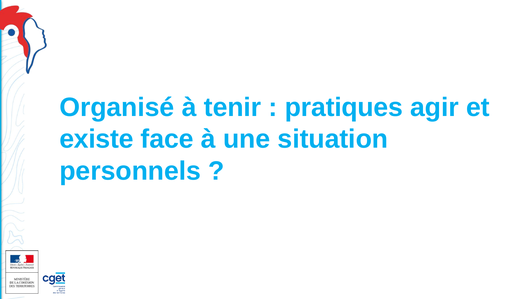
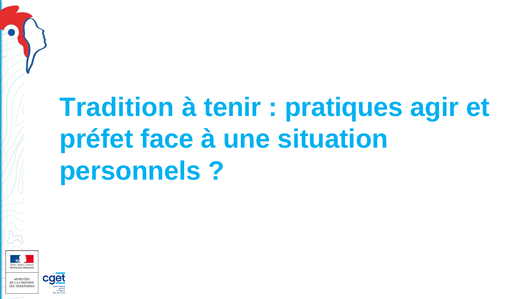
Organisé: Organisé -> Tradition
existe: existe -> préfet
